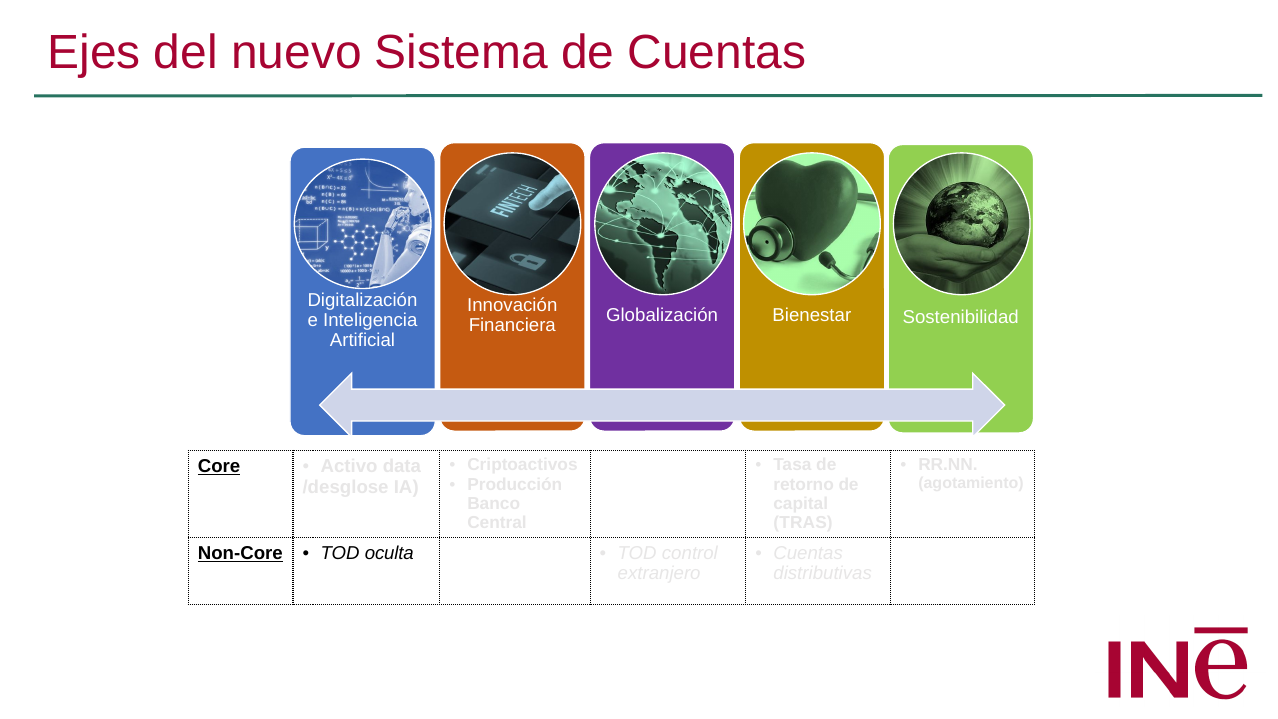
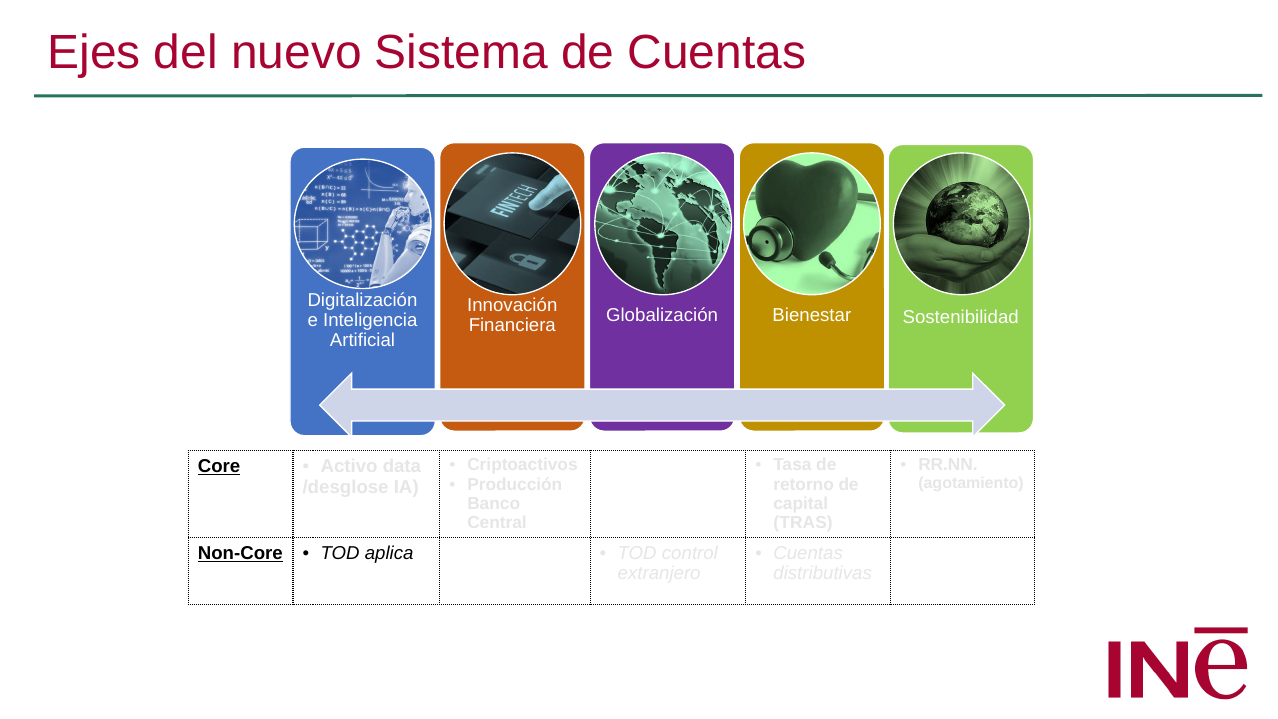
oculta: oculta -> aplica
